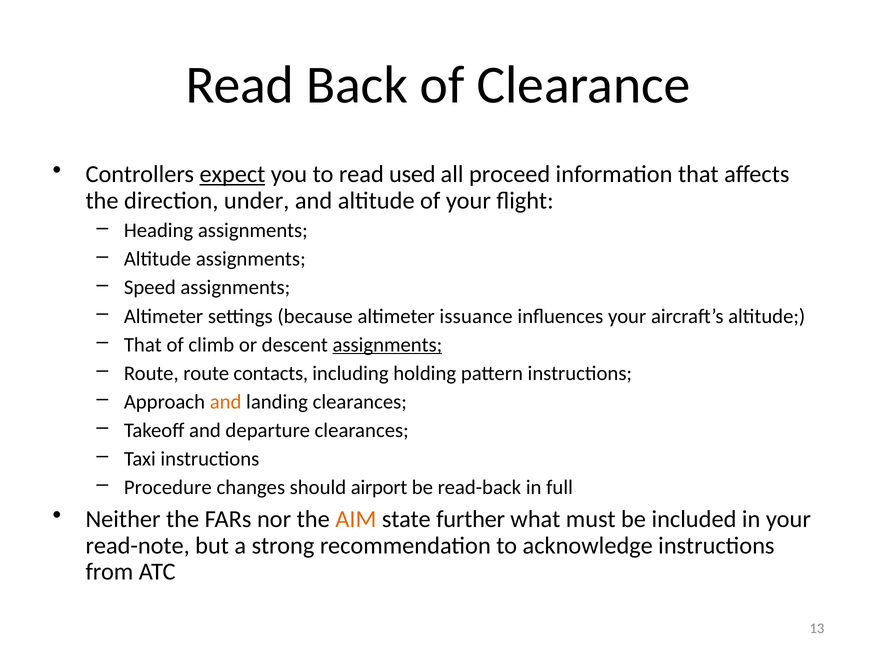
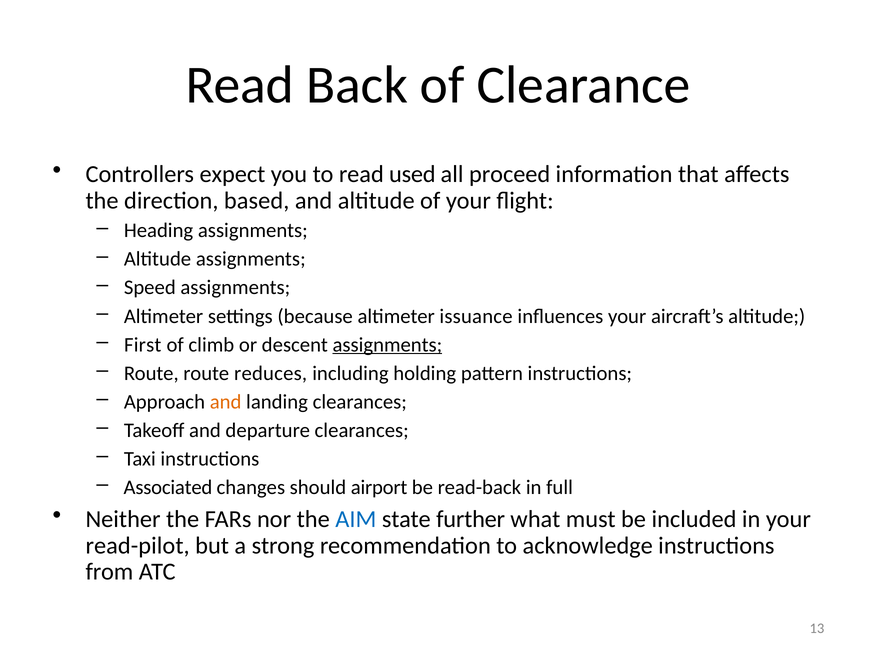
expect underline: present -> none
under: under -> based
That at (143, 345): That -> First
contacts: contacts -> reduces
Procedure: Procedure -> Associated
AIM colour: orange -> blue
read-note: read-note -> read-pilot
